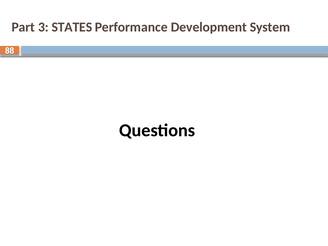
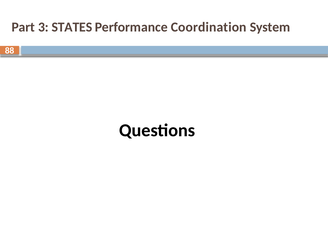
Development: Development -> Coordination
